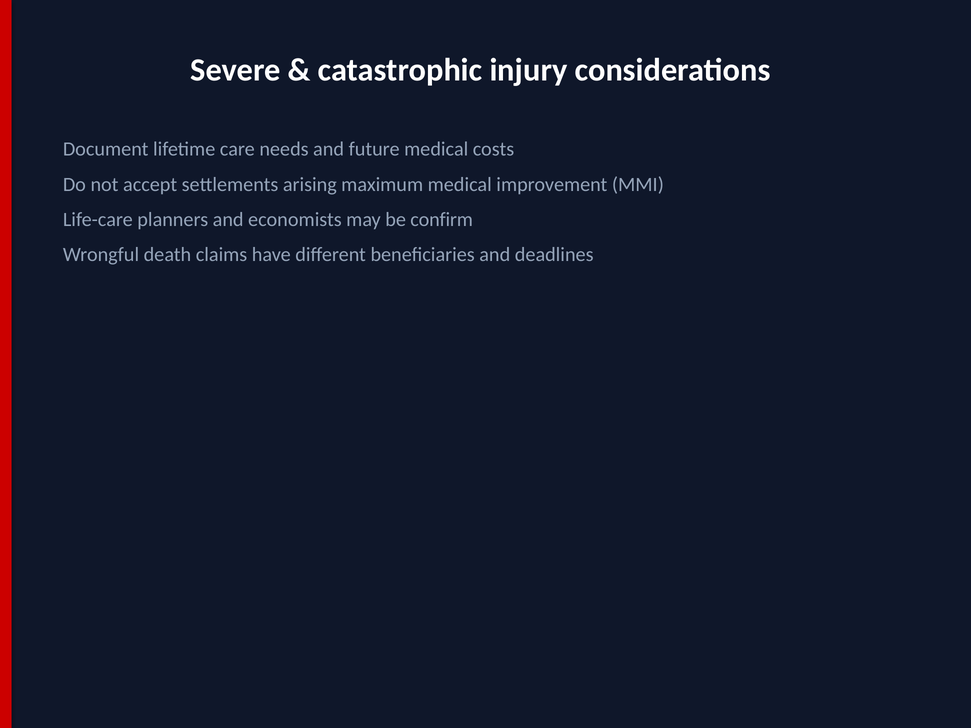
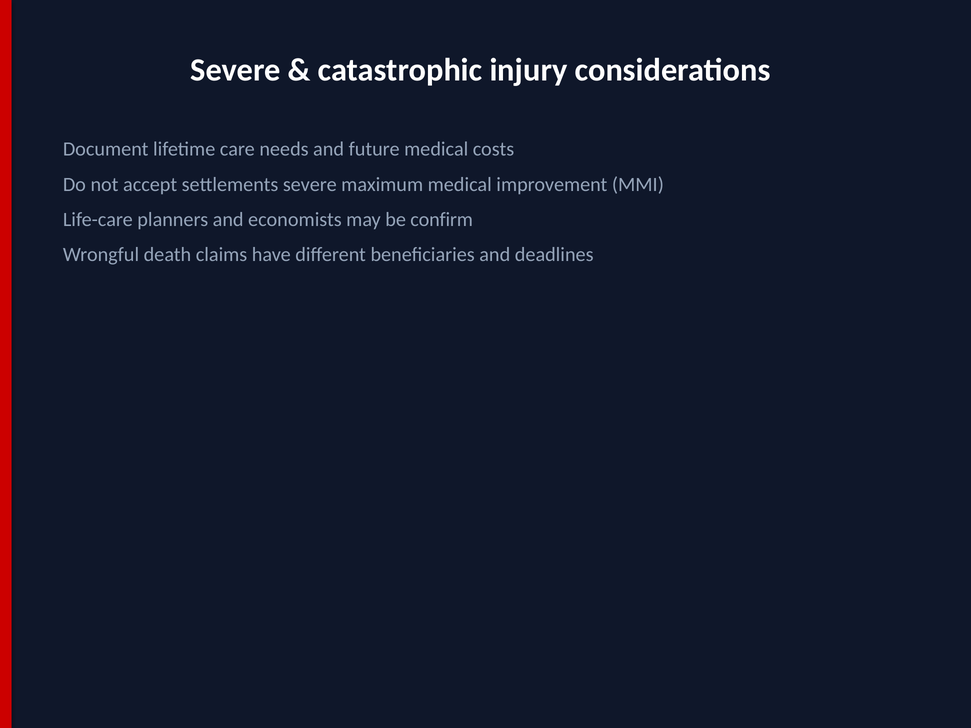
settlements arising: arising -> severe
